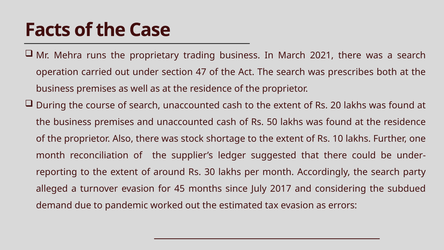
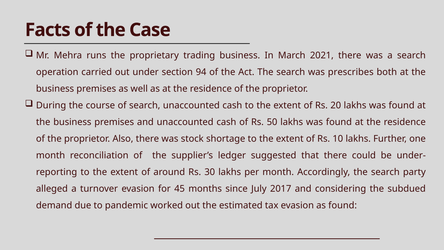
47: 47 -> 94
as errors: errors -> found
